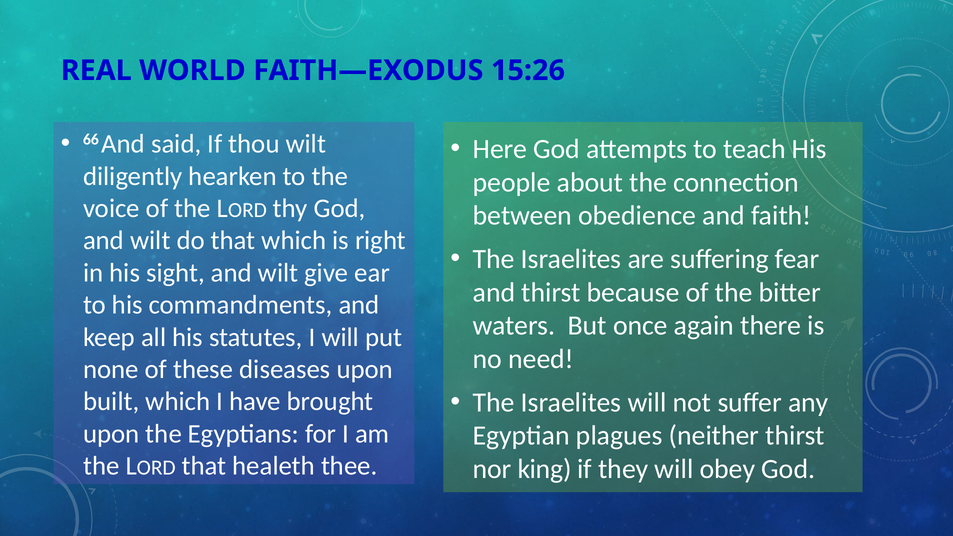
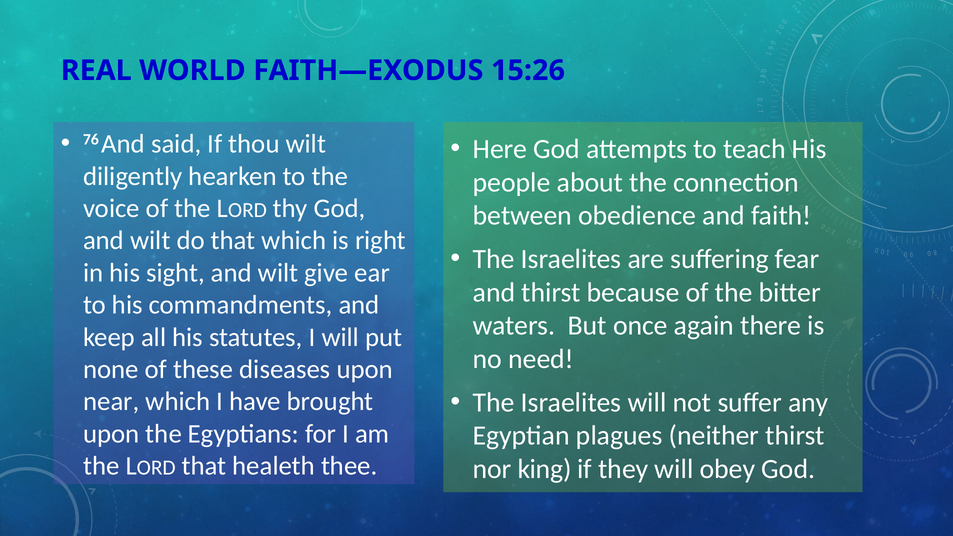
66: 66 -> 76
built: built -> near
